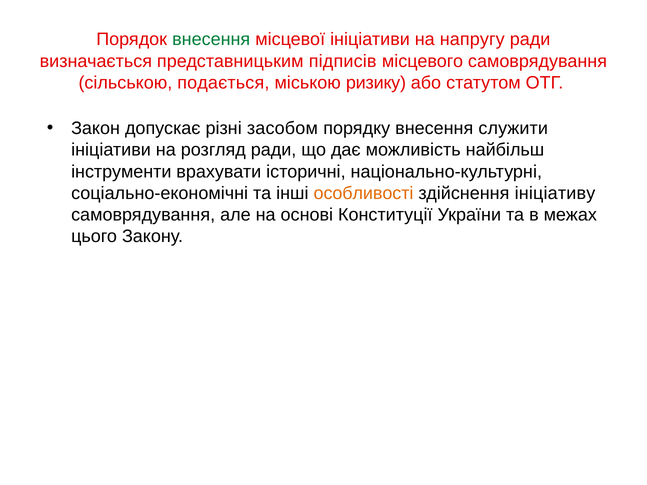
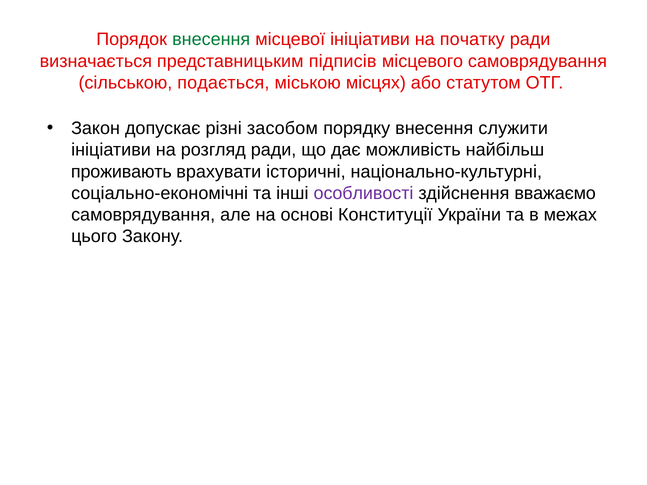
напругу: напругу -> початку
ризику: ризику -> місцях
інструменти: інструменти -> проживають
особливості colour: orange -> purple
ініціативу: ініціативу -> вважаємо
